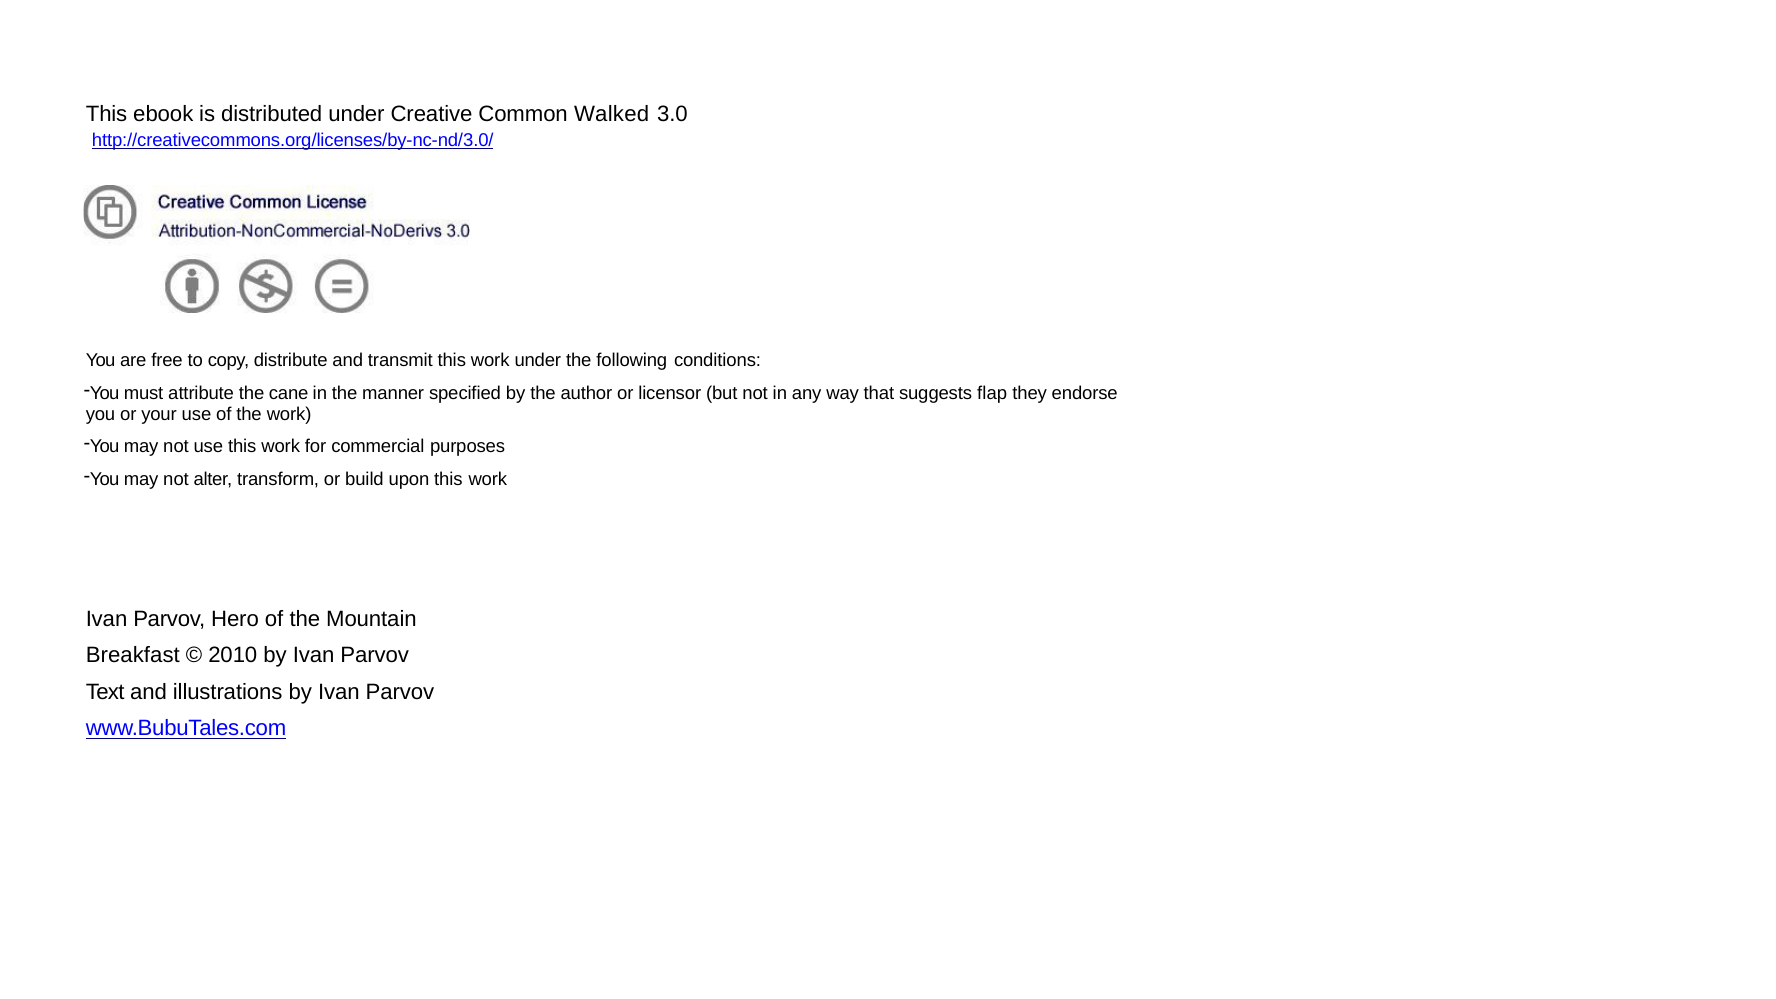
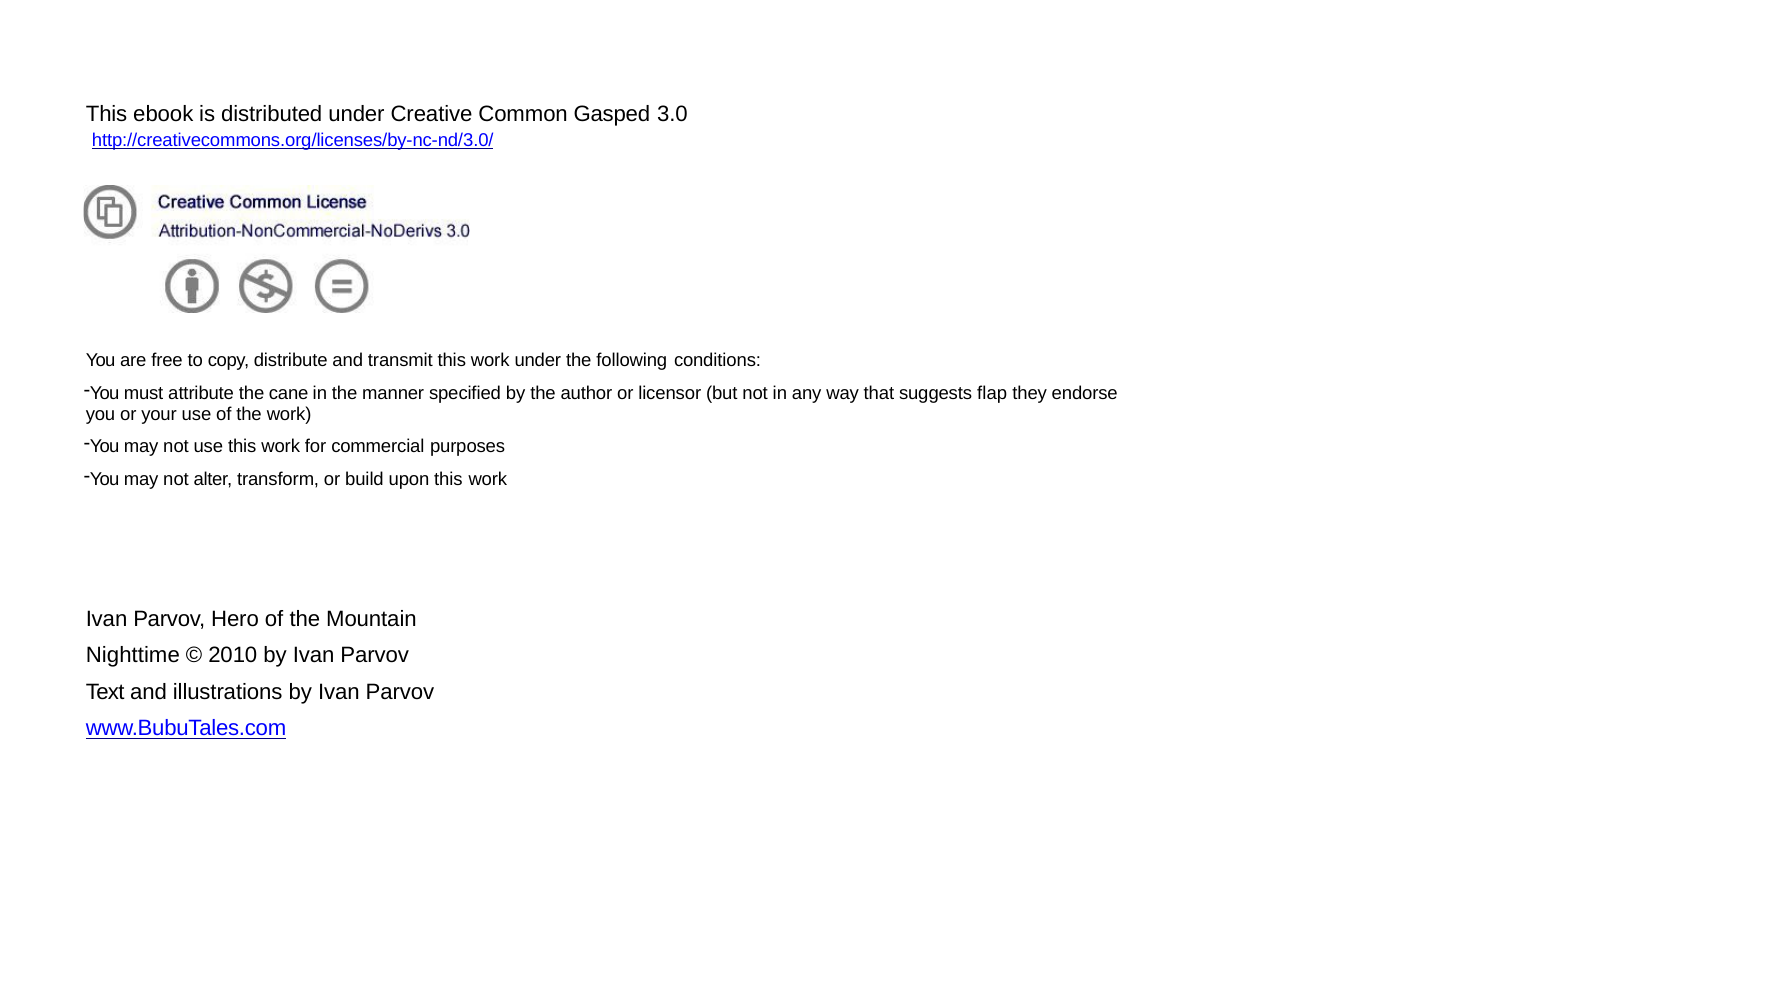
Walked: Walked -> Gasped
Breakfast: Breakfast -> Nighttime
